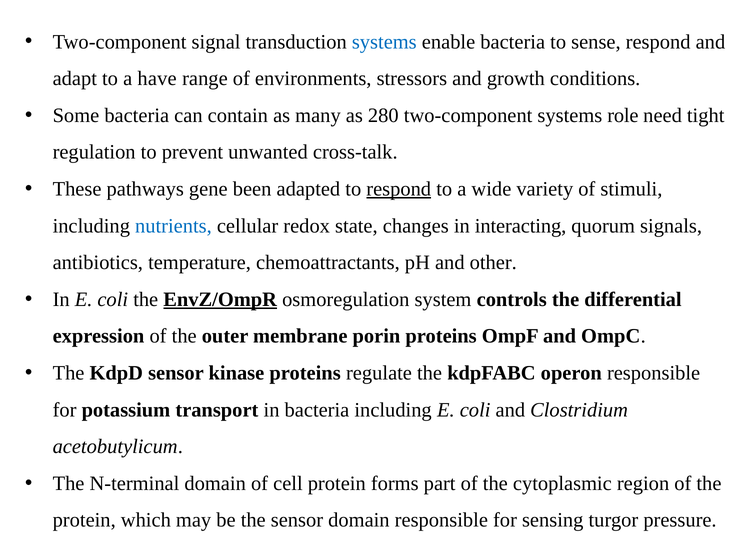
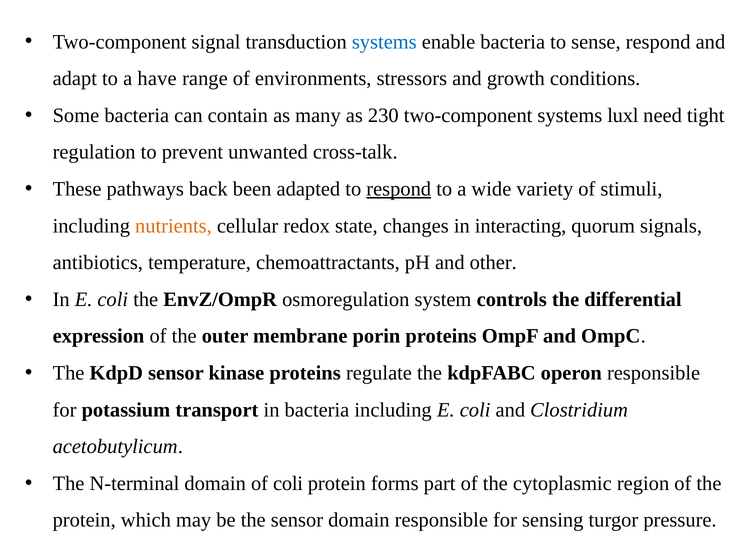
280: 280 -> 230
role: role -> luxl
gene: gene -> back
nutrients colour: blue -> orange
EnvZ/OmpR underline: present -> none
of cell: cell -> coli
